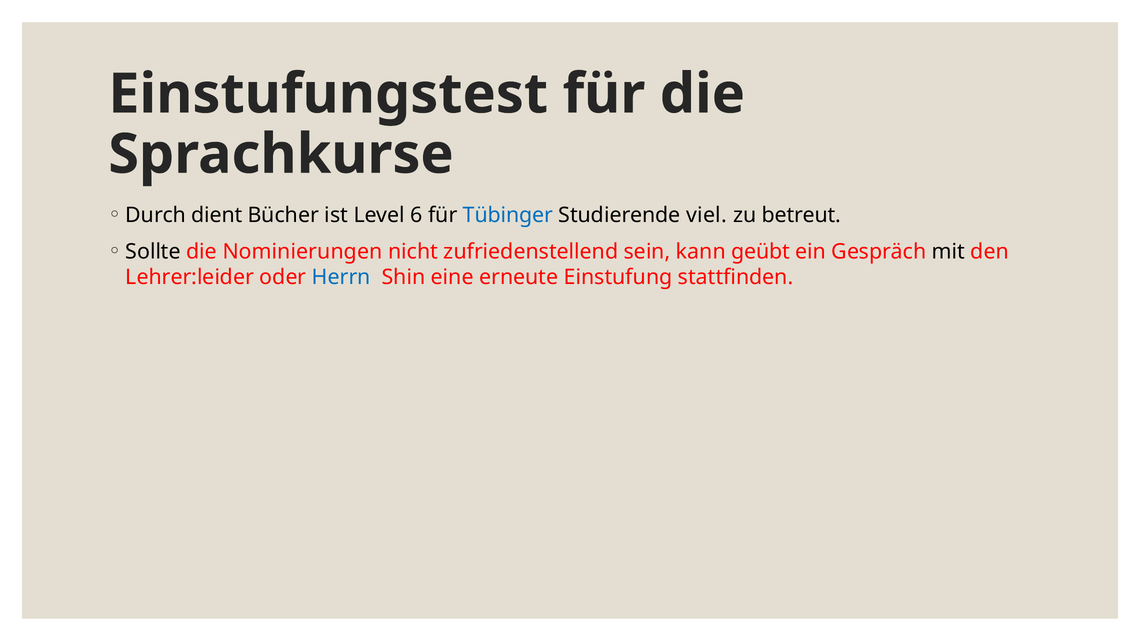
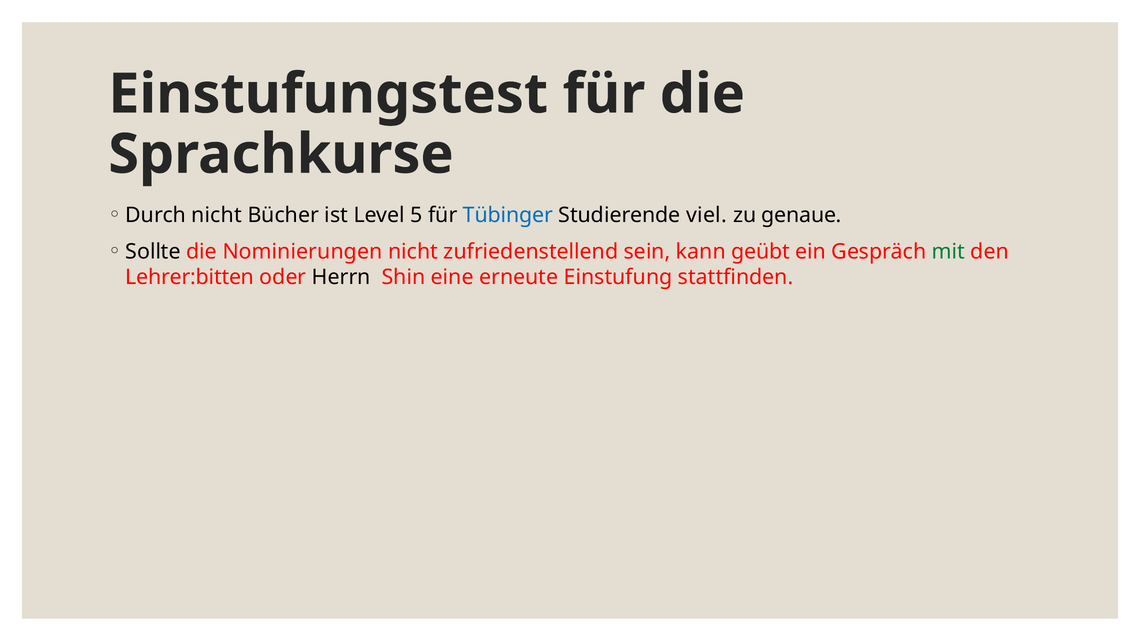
Durch dient: dient -> nicht
6: 6 -> 5
betreut: betreut -> genaue
mit colour: black -> green
Lehrer:leider: Lehrer:leider -> Lehrer:bitten
Herrn colour: blue -> black
